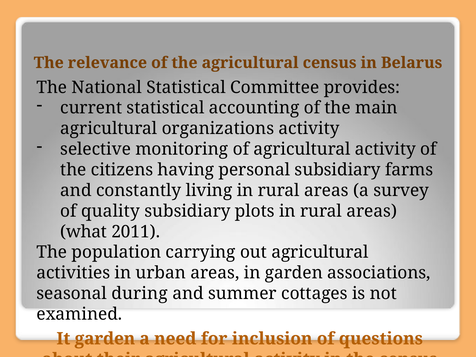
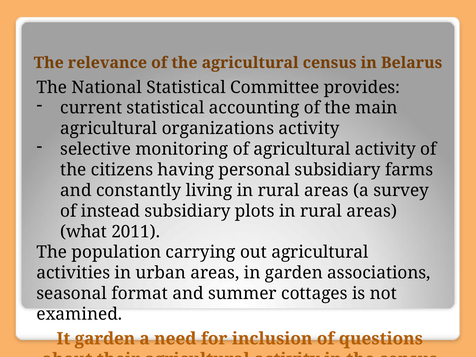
quality: quality -> instead
during: during -> format
